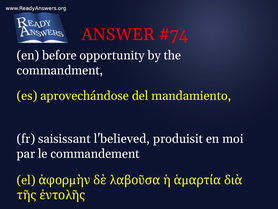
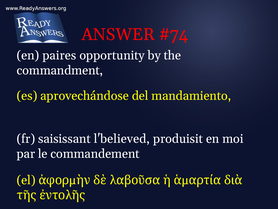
before: before -> paires
